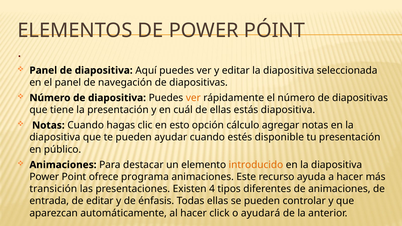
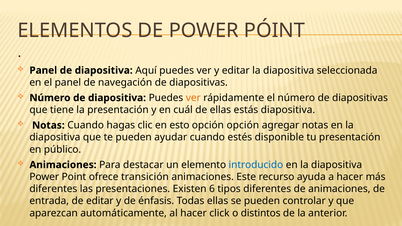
opción cálculo: cálculo -> opción
introducido colour: orange -> blue
programa: programa -> transición
transición at (53, 189): transición -> diferentes
4: 4 -> 6
ayudará: ayudará -> distintos
